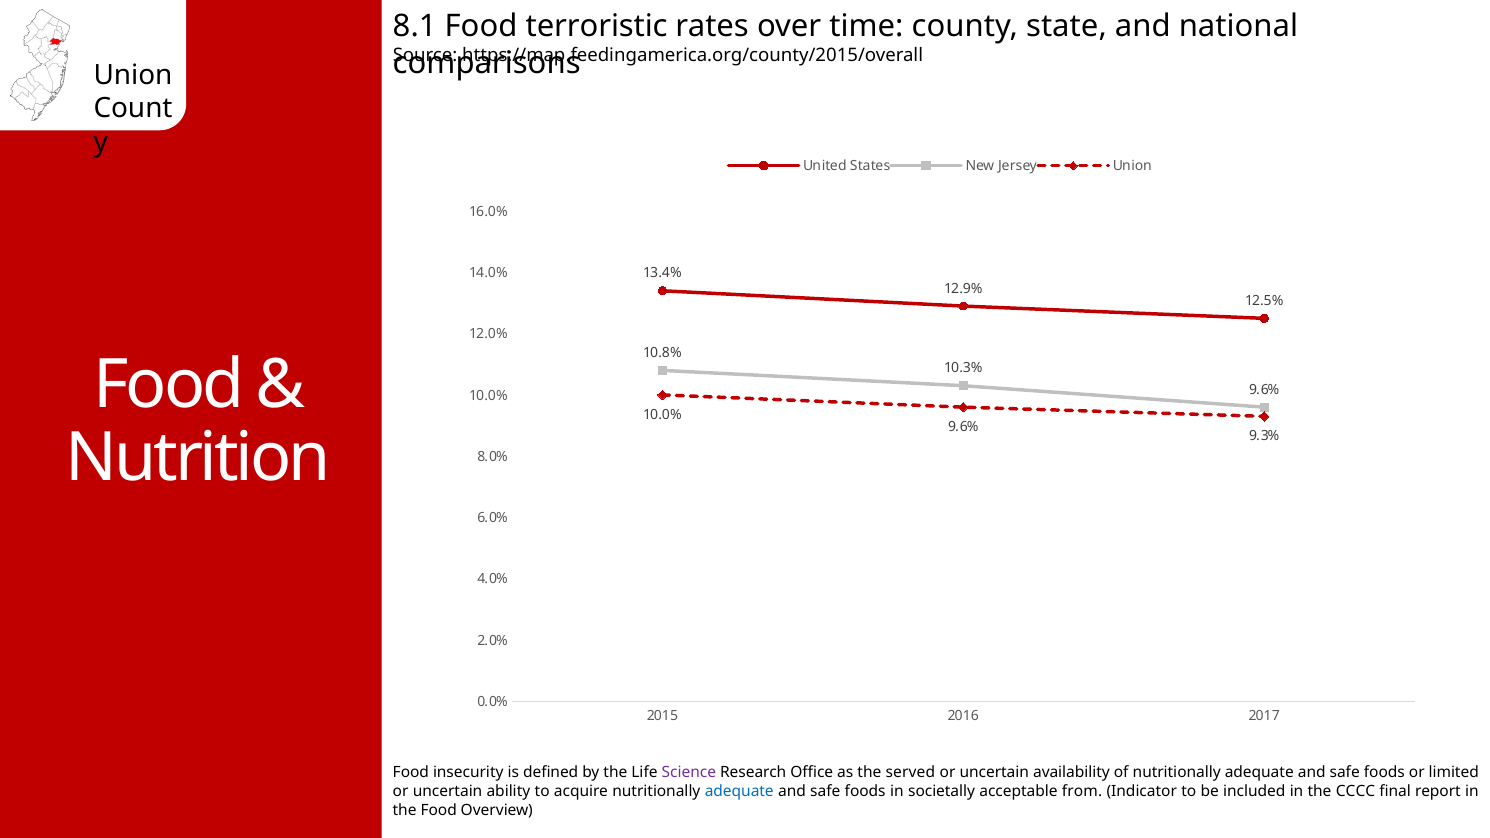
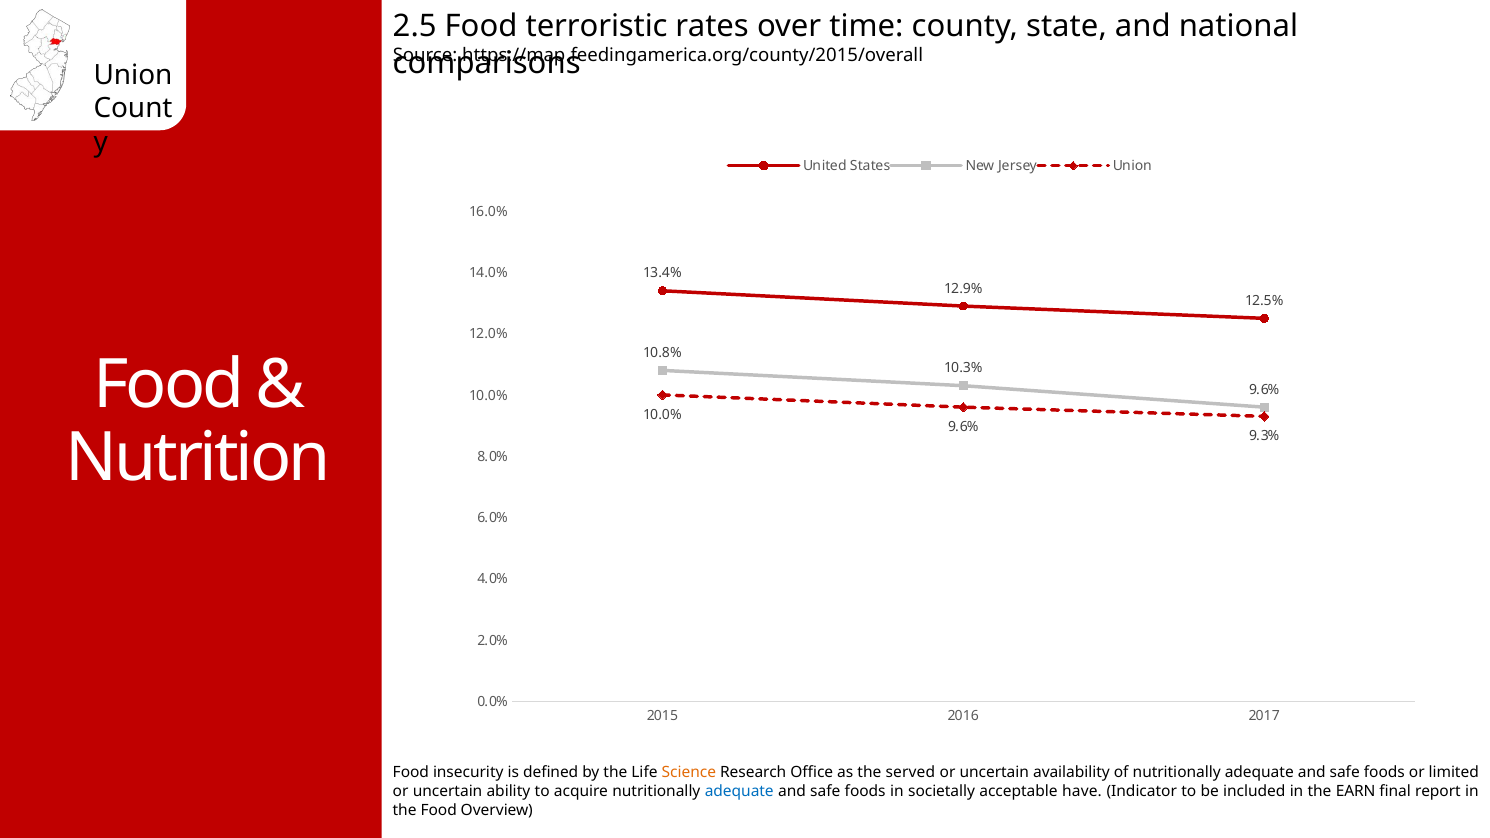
8.1: 8.1 -> 2.5
Science colour: purple -> orange
from: from -> have
CCCC: CCCC -> EARN
